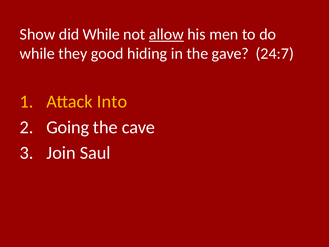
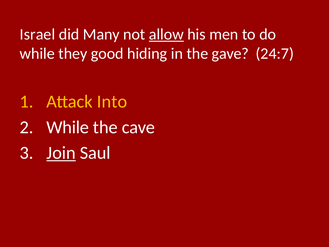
Show: Show -> Israel
did While: While -> Many
Going at (68, 127): Going -> While
Join underline: none -> present
